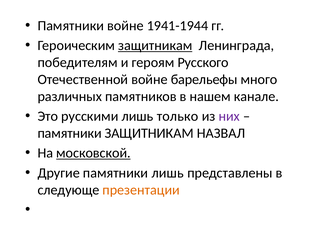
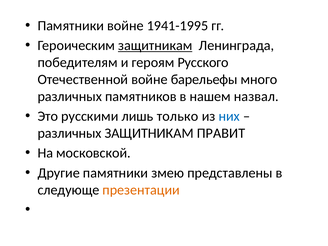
1941-1944: 1941-1944 -> 1941-1995
канале: канале -> назвал
них colour: purple -> blue
памятники at (70, 133): памятники -> различных
НАЗВАЛ: НАЗВАЛ -> ПРАВИТ
московской underline: present -> none
памятники лишь: лишь -> змею
